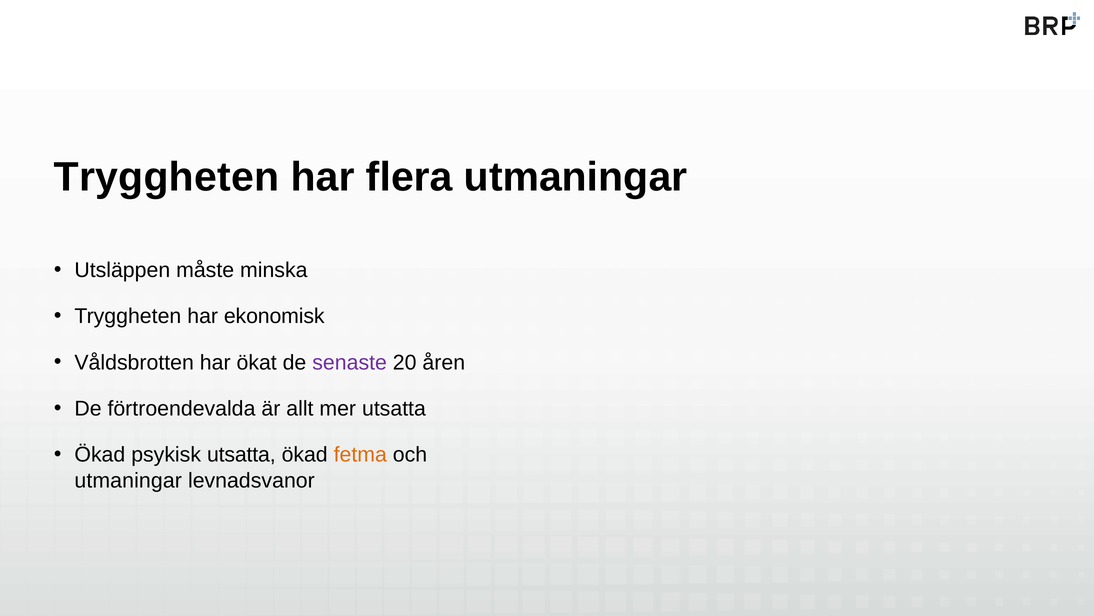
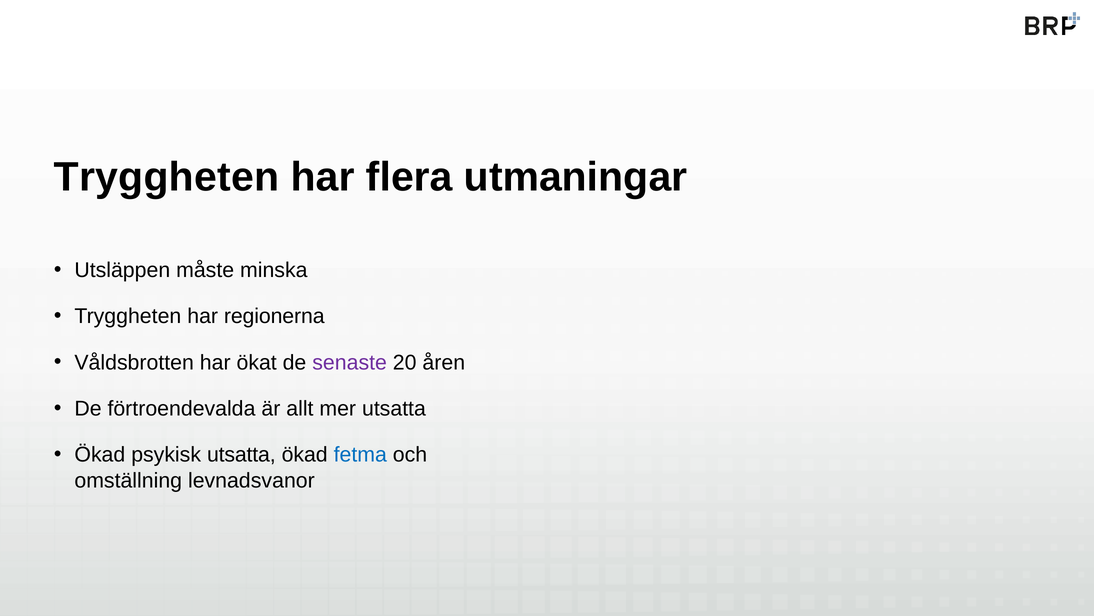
ekonomisk: ekonomisk -> regionerna
fetma colour: orange -> blue
utmaningar at (128, 480): utmaningar -> omställning
